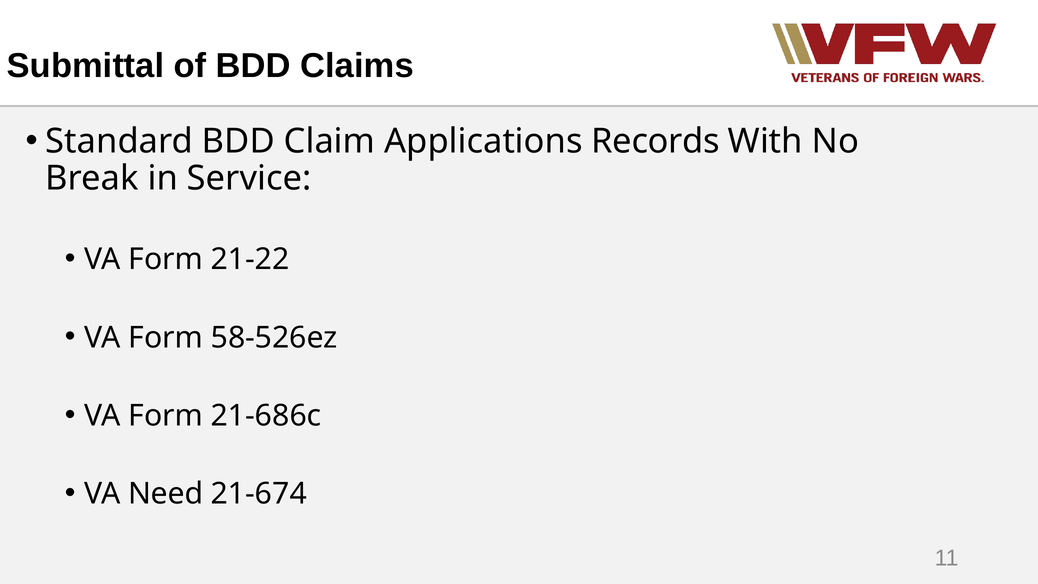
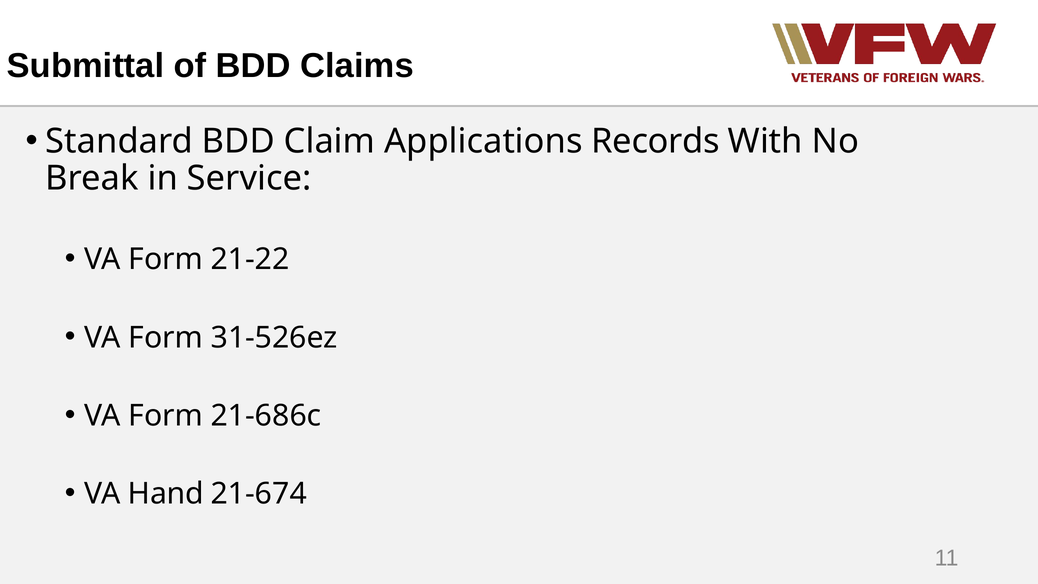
58-526ez: 58-526ez -> 31-526ez
Need: Need -> Hand
